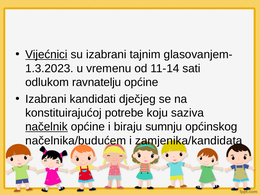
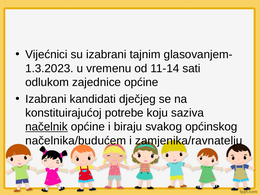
Vijećnici underline: present -> none
ravnatelju: ravnatelju -> zajednice
sumnju: sumnju -> svakog
zamjenika/kandidata: zamjenika/kandidata -> zamjenika/ravnatelju
